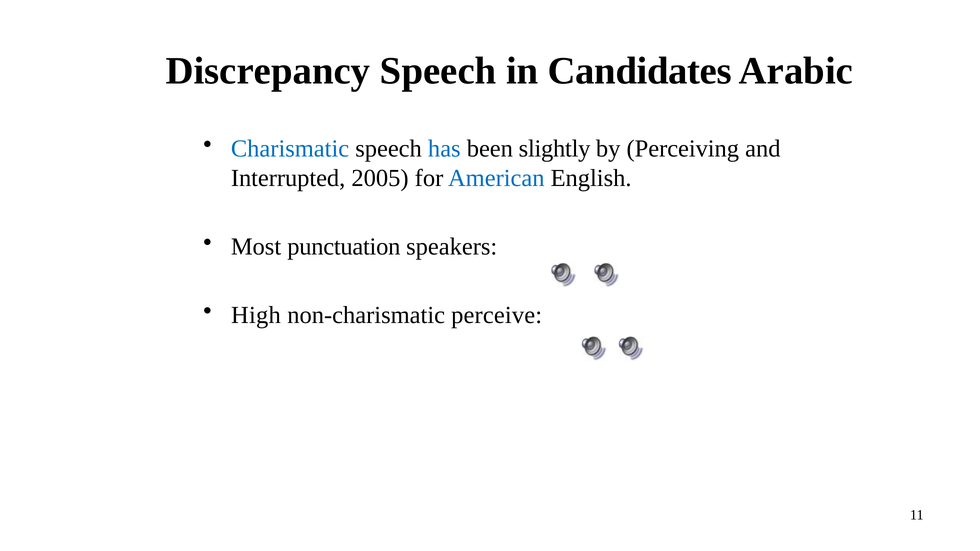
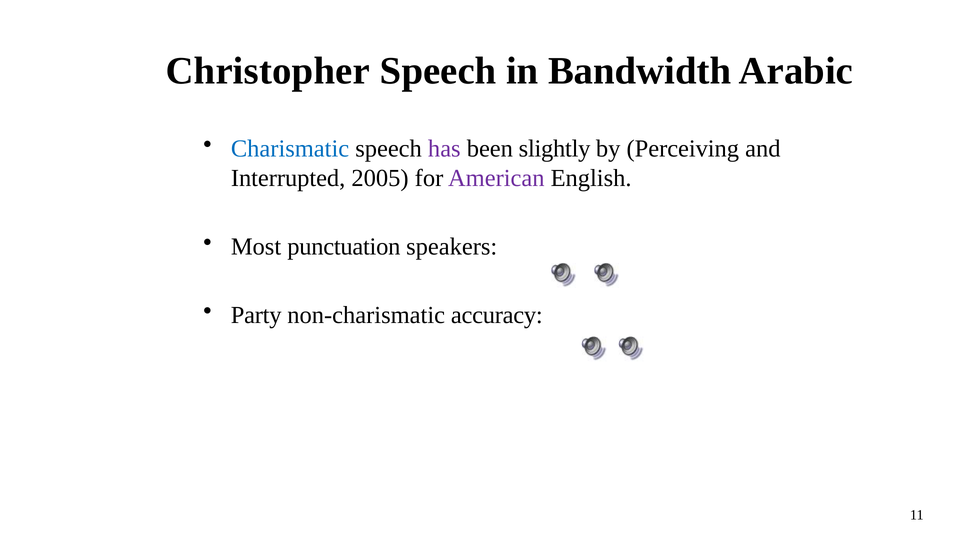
Discrepancy: Discrepancy -> Christopher
Candidates: Candidates -> Bandwidth
has colour: blue -> purple
American colour: blue -> purple
High: High -> Party
perceive: perceive -> accuracy
